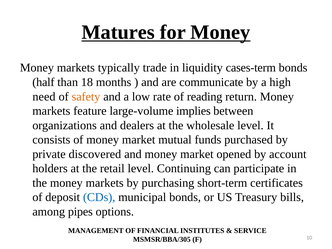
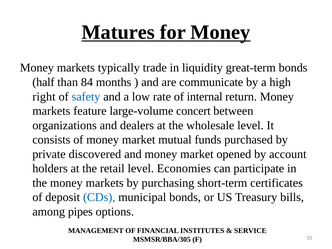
cases-term: cases-term -> great-term
18: 18 -> 84
need: need -> right
safety colour: orange -> blue
reading: reading -> internal
implies: implies -> concert
Continuing: Continuing -> Economies
